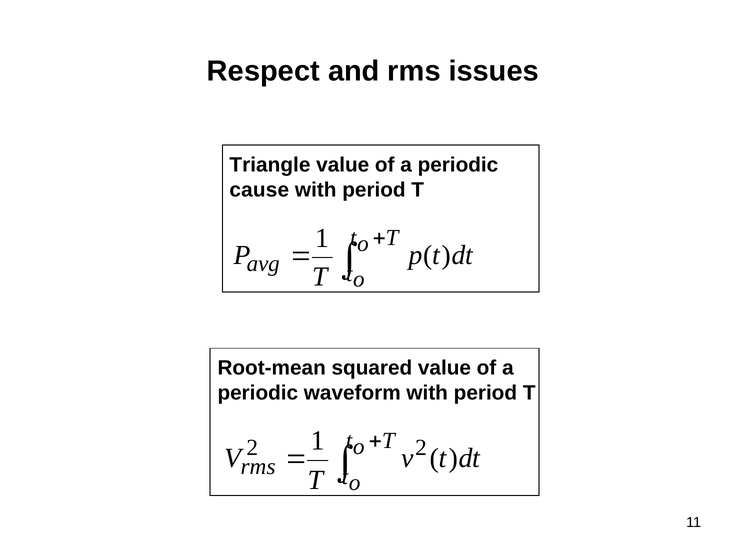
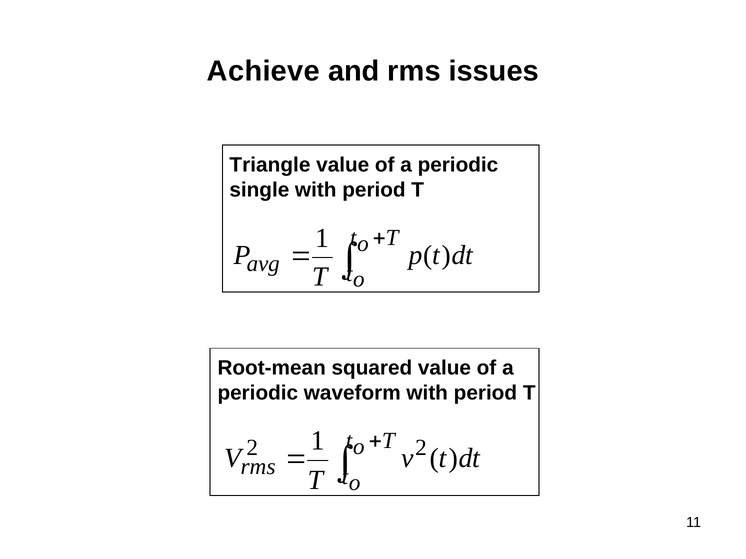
Respect: Respect -> Achieve
cause: cause -> single
